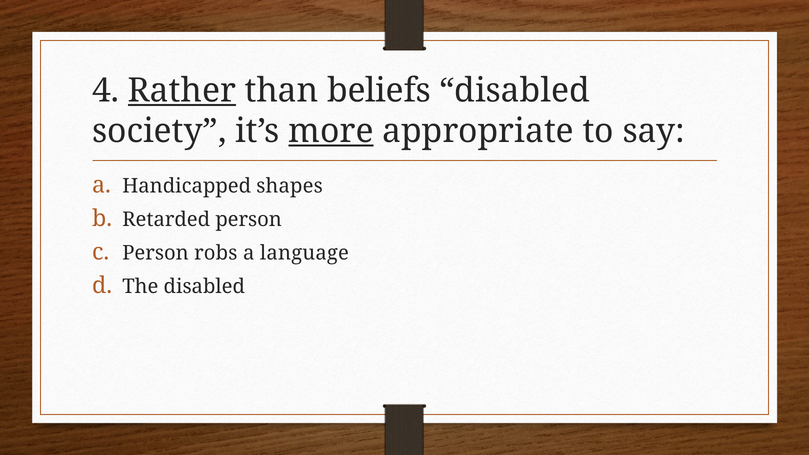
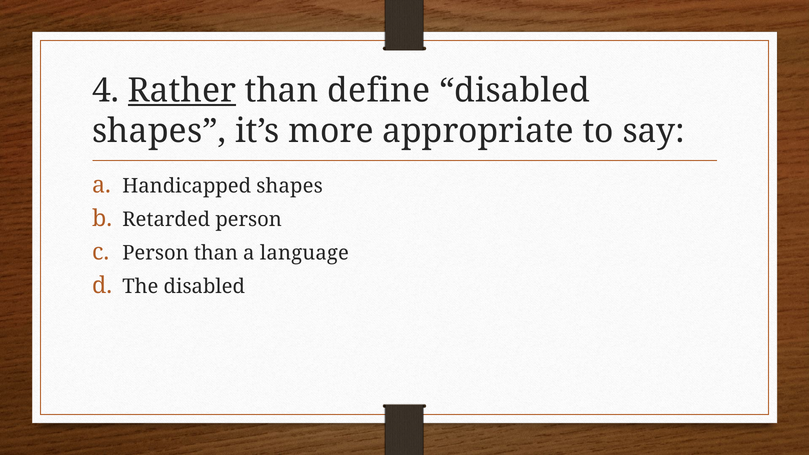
beliefs: beliefs -> define
society at (159, 131): society -> shapes
more underline: present -> none
Person robs: robs -> than
